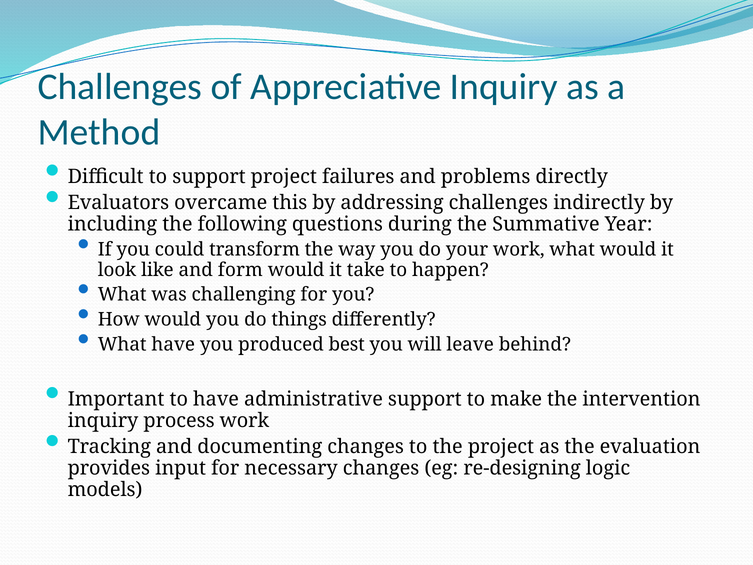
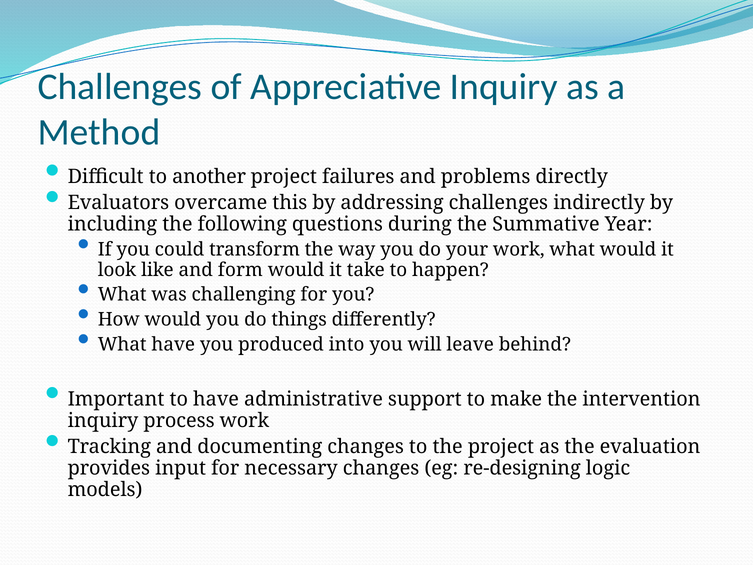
to support: support -> another
best: best -> into
